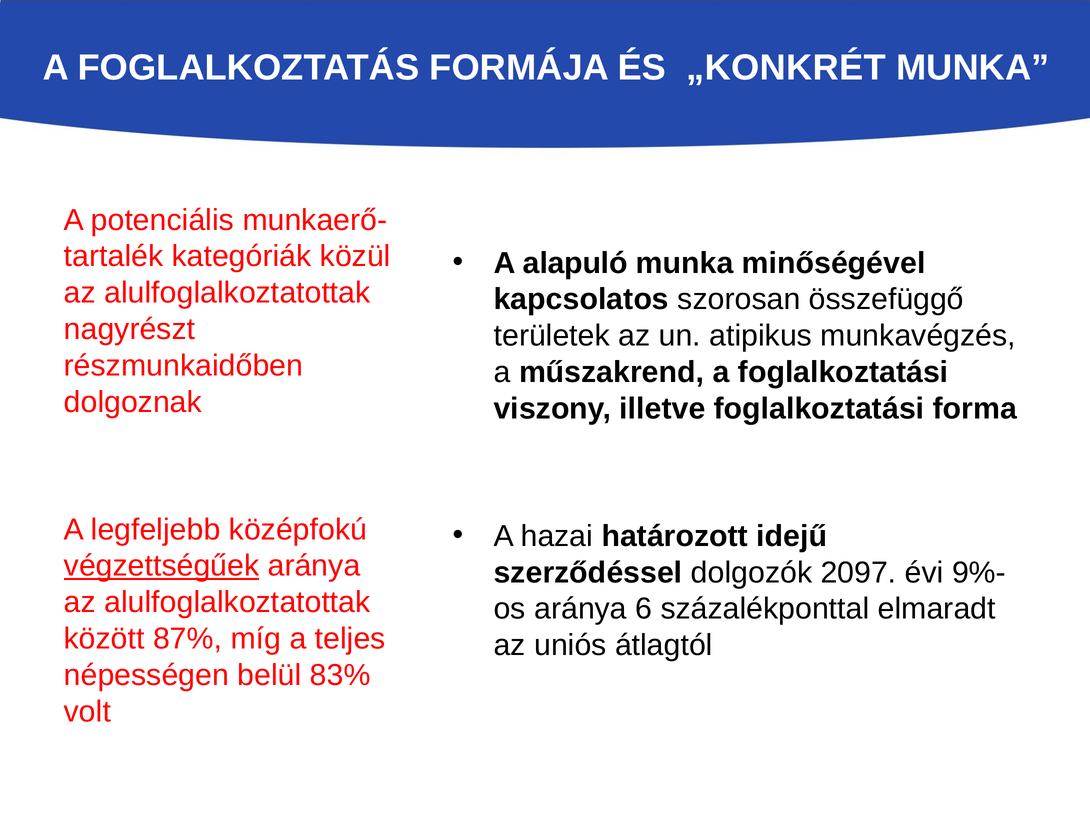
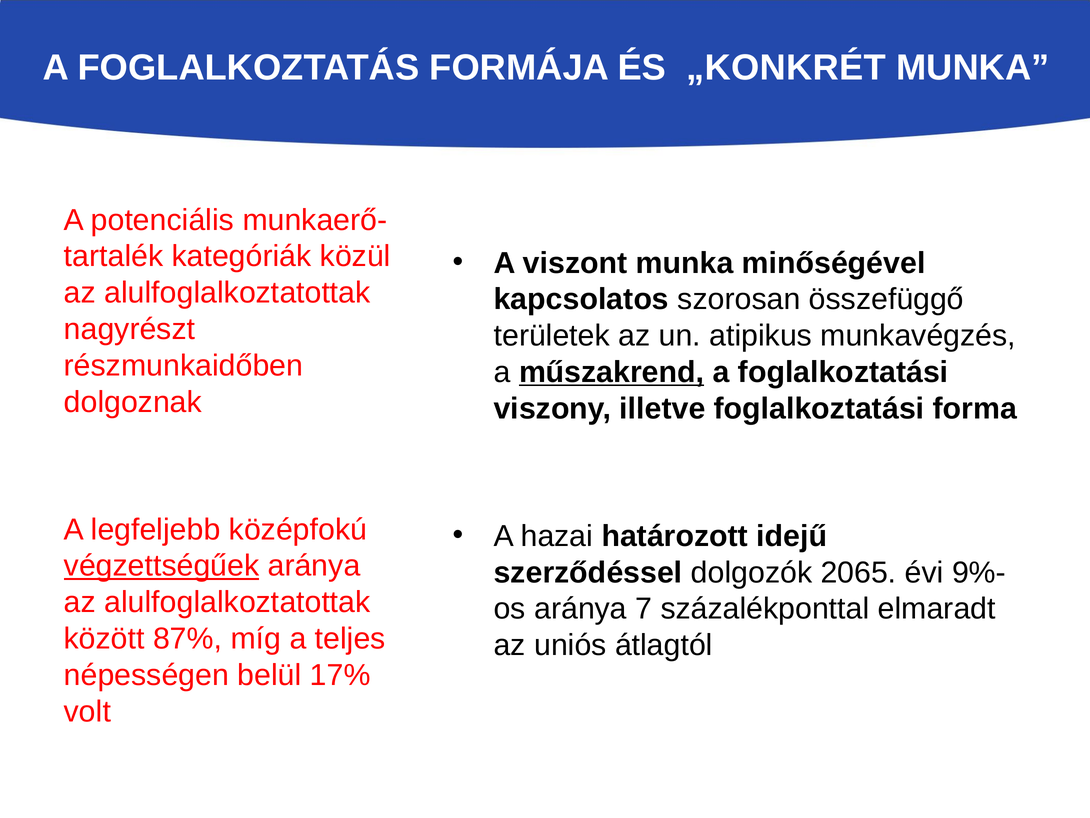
alapuló: alapuló -> viszont
műszakrend underline: none -> present
2097: 2097 -> 2065
6: 6 -> 7
83%: 83% -> 17%
